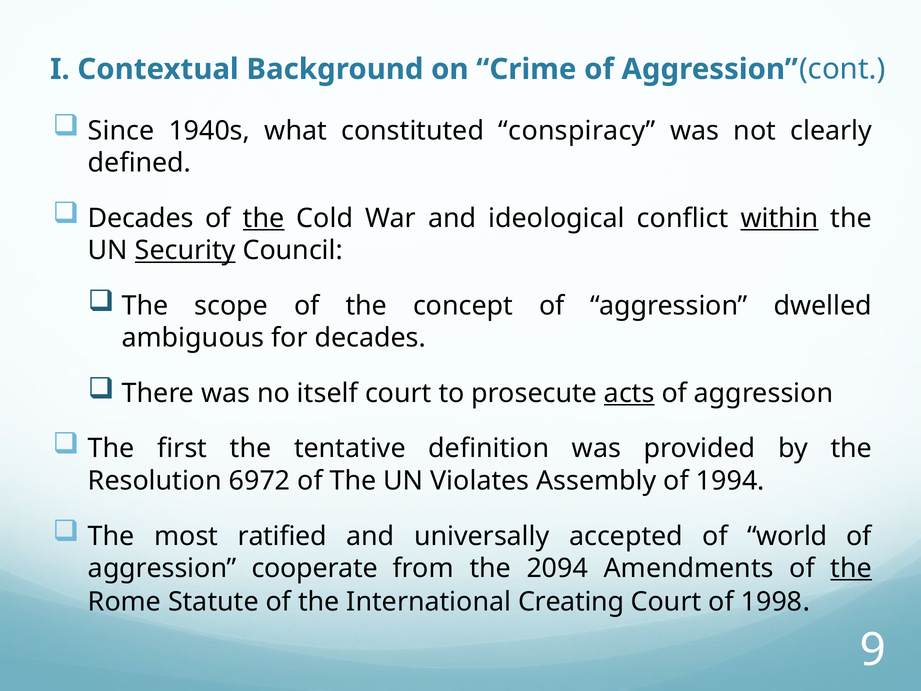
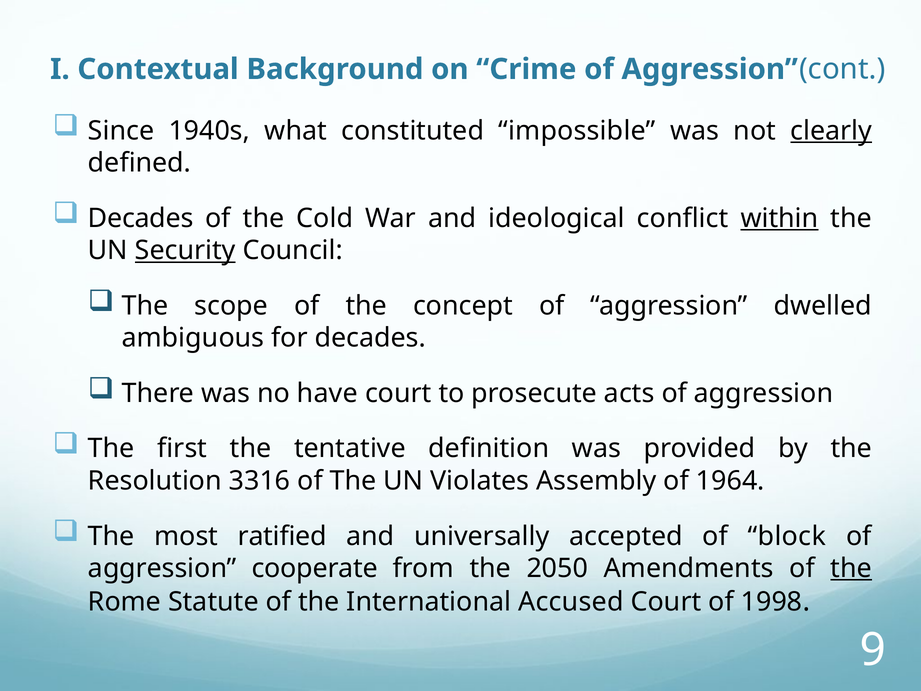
conspiracy: conspiracy -> impossible
clearly underline: none -> present
the at (264, 218) underline: present -> none
itself: itself -> have
acts underline: present -> none
6972: 6972 -> 3316
1994: 1994 -> 1964
world: world -> block
2094: 2094 -> 2050
Creating: Creating -> Accused
